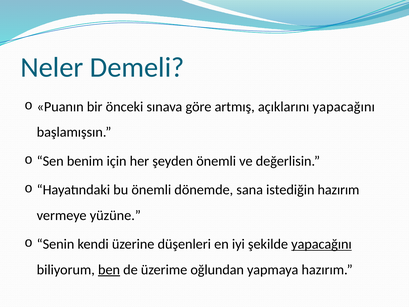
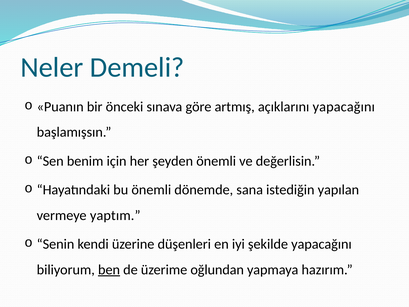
istediğin hazırım: hazırım -> yapılan
yüzüne: yüzüne -> yaptım
yapacağını at (321, 244) underline: present -> none
